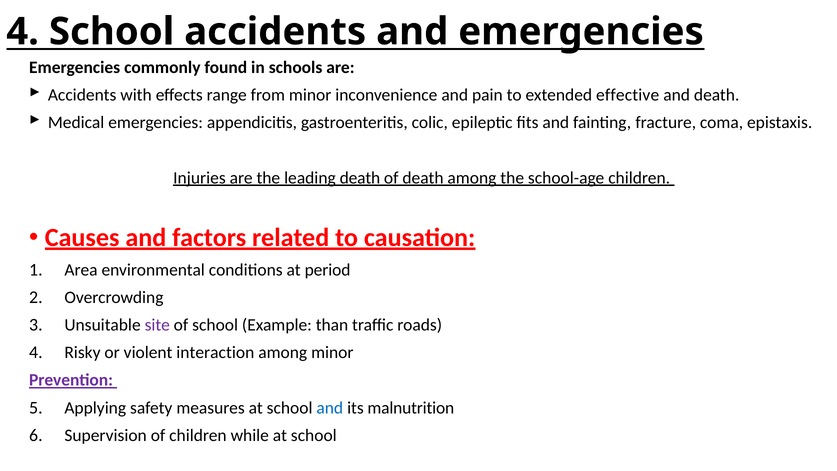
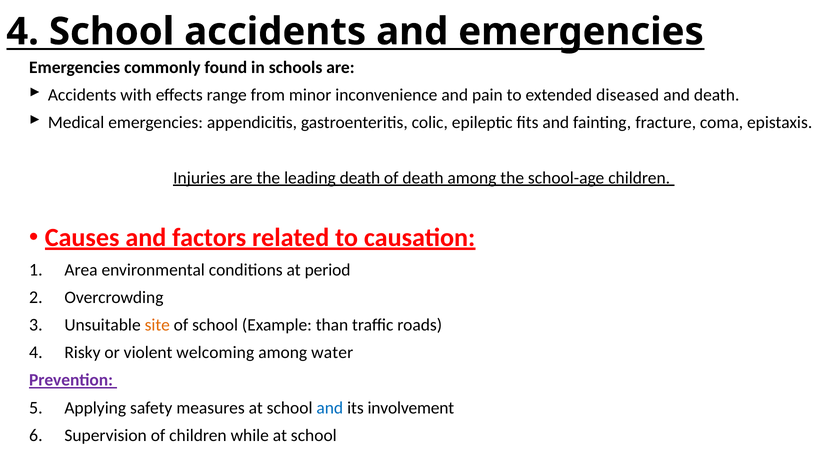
effective: effective -> diseased
site colour: purple -> orange
interaction: interaction -> welcoming
among minor: minor -> water
malnutrition: malnutrition -> involvement
